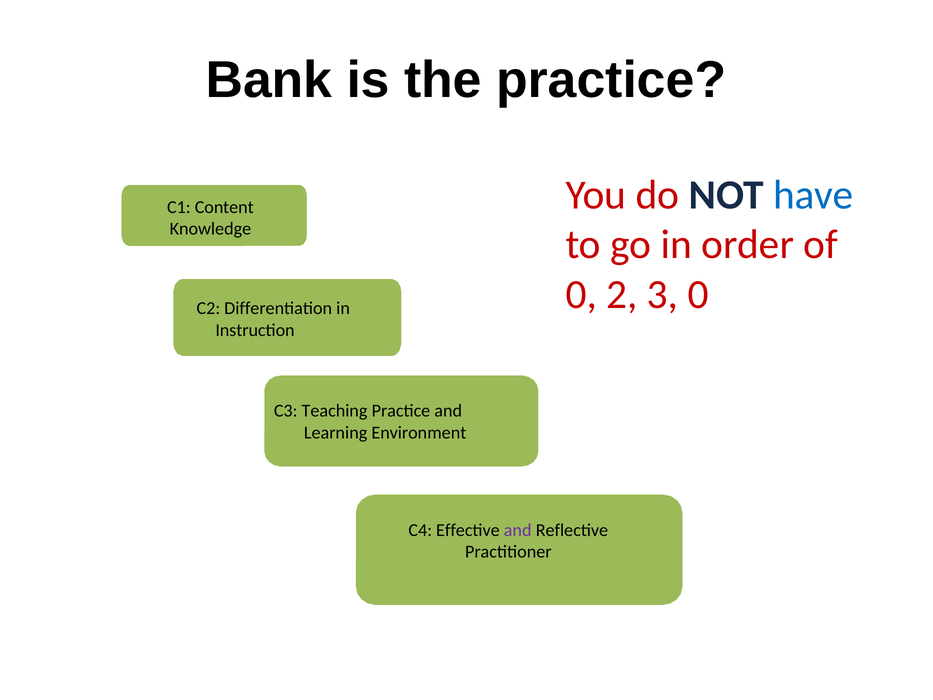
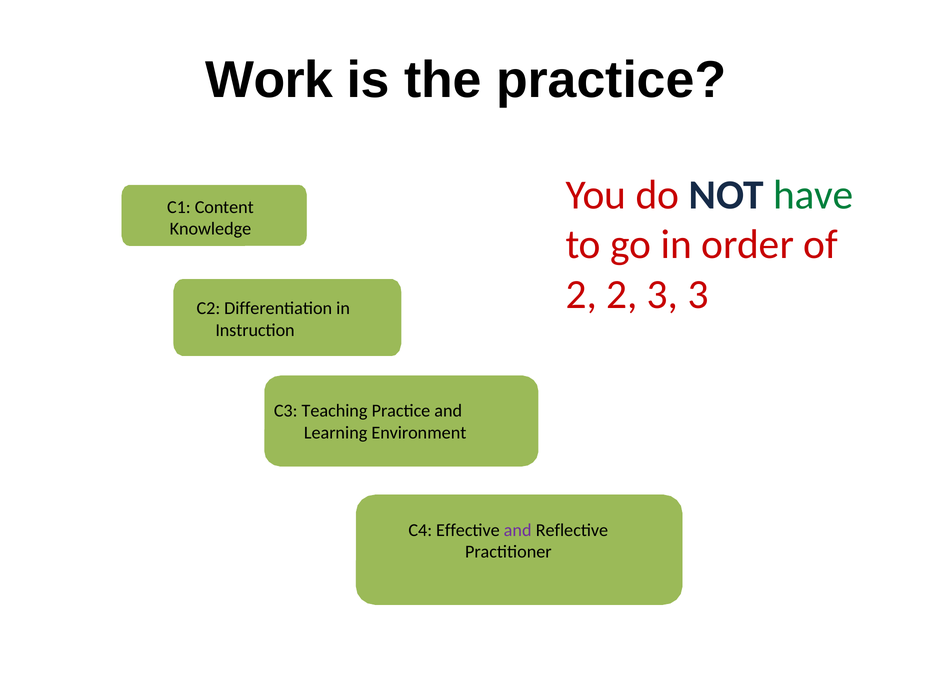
Bank: Bank -> Work
have colour: blue -> green
0 at (581, 294): 0 -> 2
3 0: 0 -> 3
